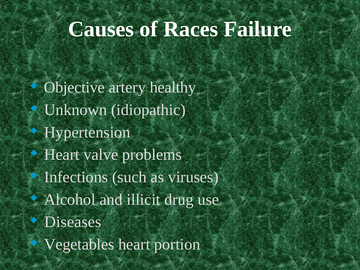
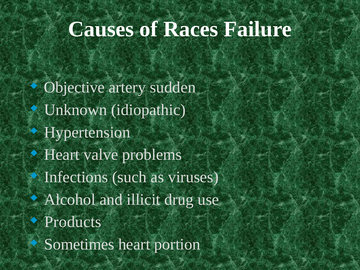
healthy: healthy -> sudden
Diseases: Diseases -> Products
Vegetables: Vegetables -> Sometimes
